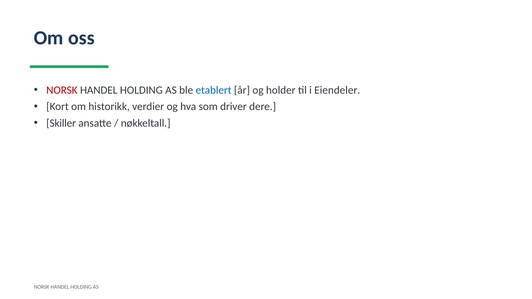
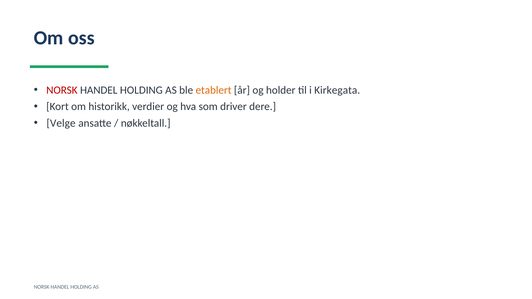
etablert colour: blue -> orange
Eiendeler: Eiendeler -> Kirkegata
Skiller: Skiller -> Velge
